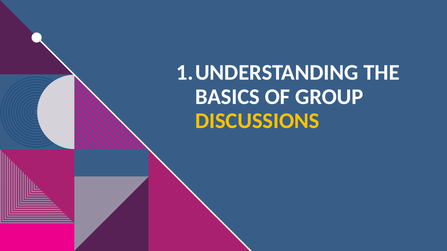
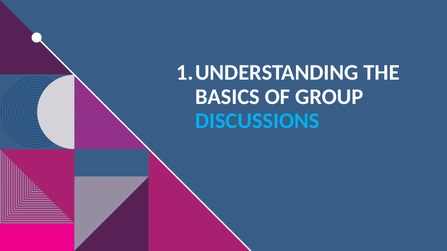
DISCUSSIONS colour: yellow -> light blue
